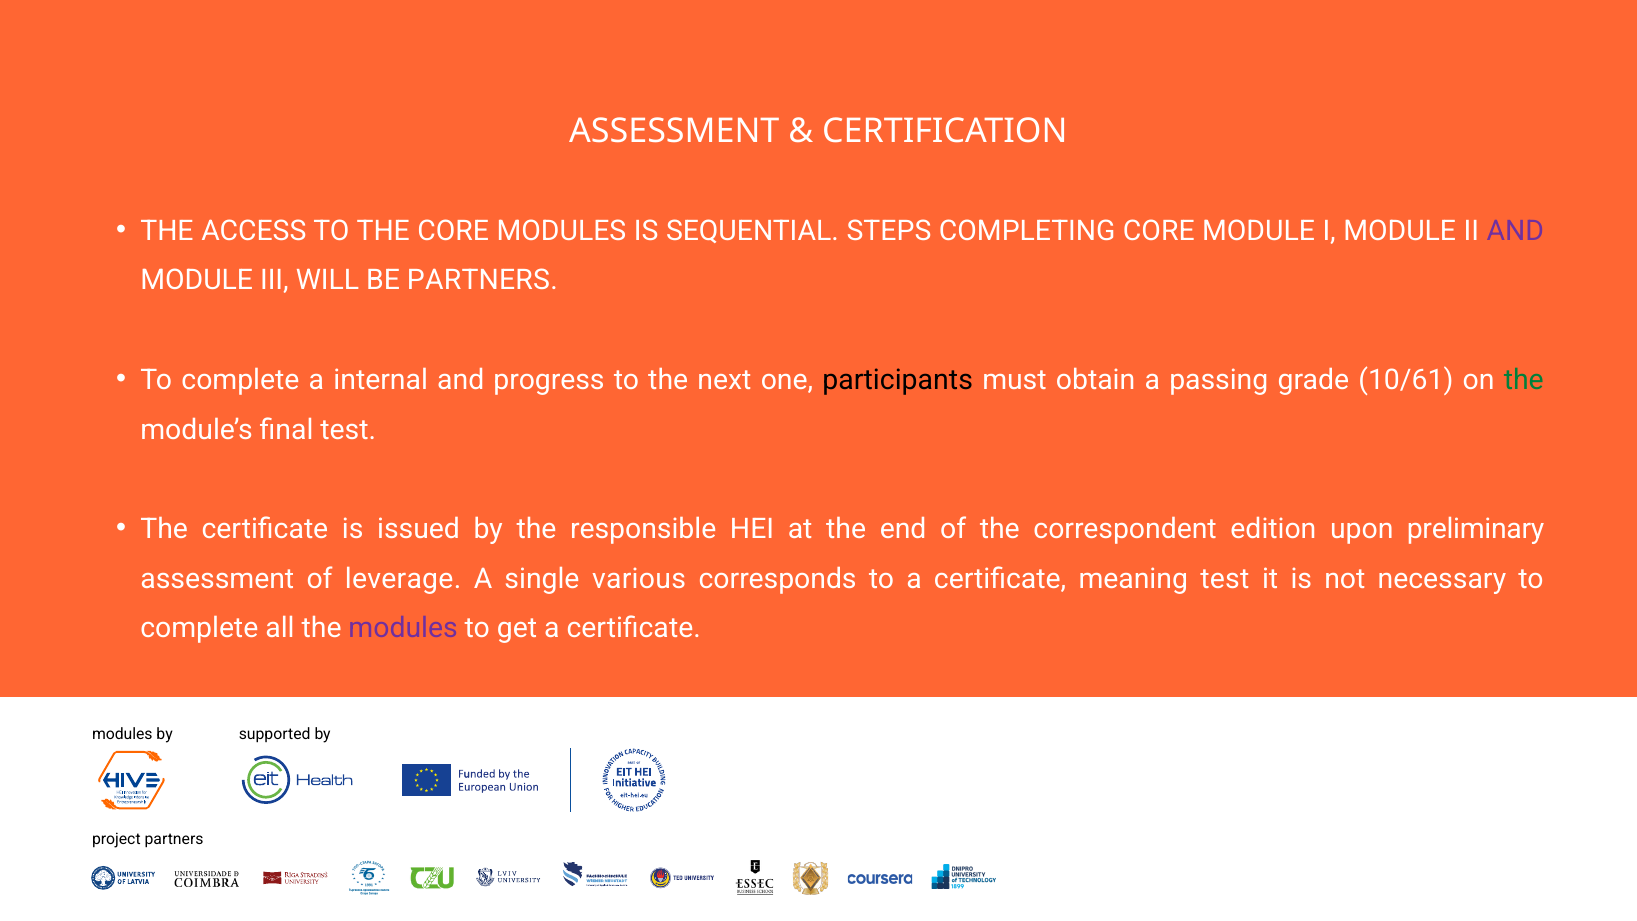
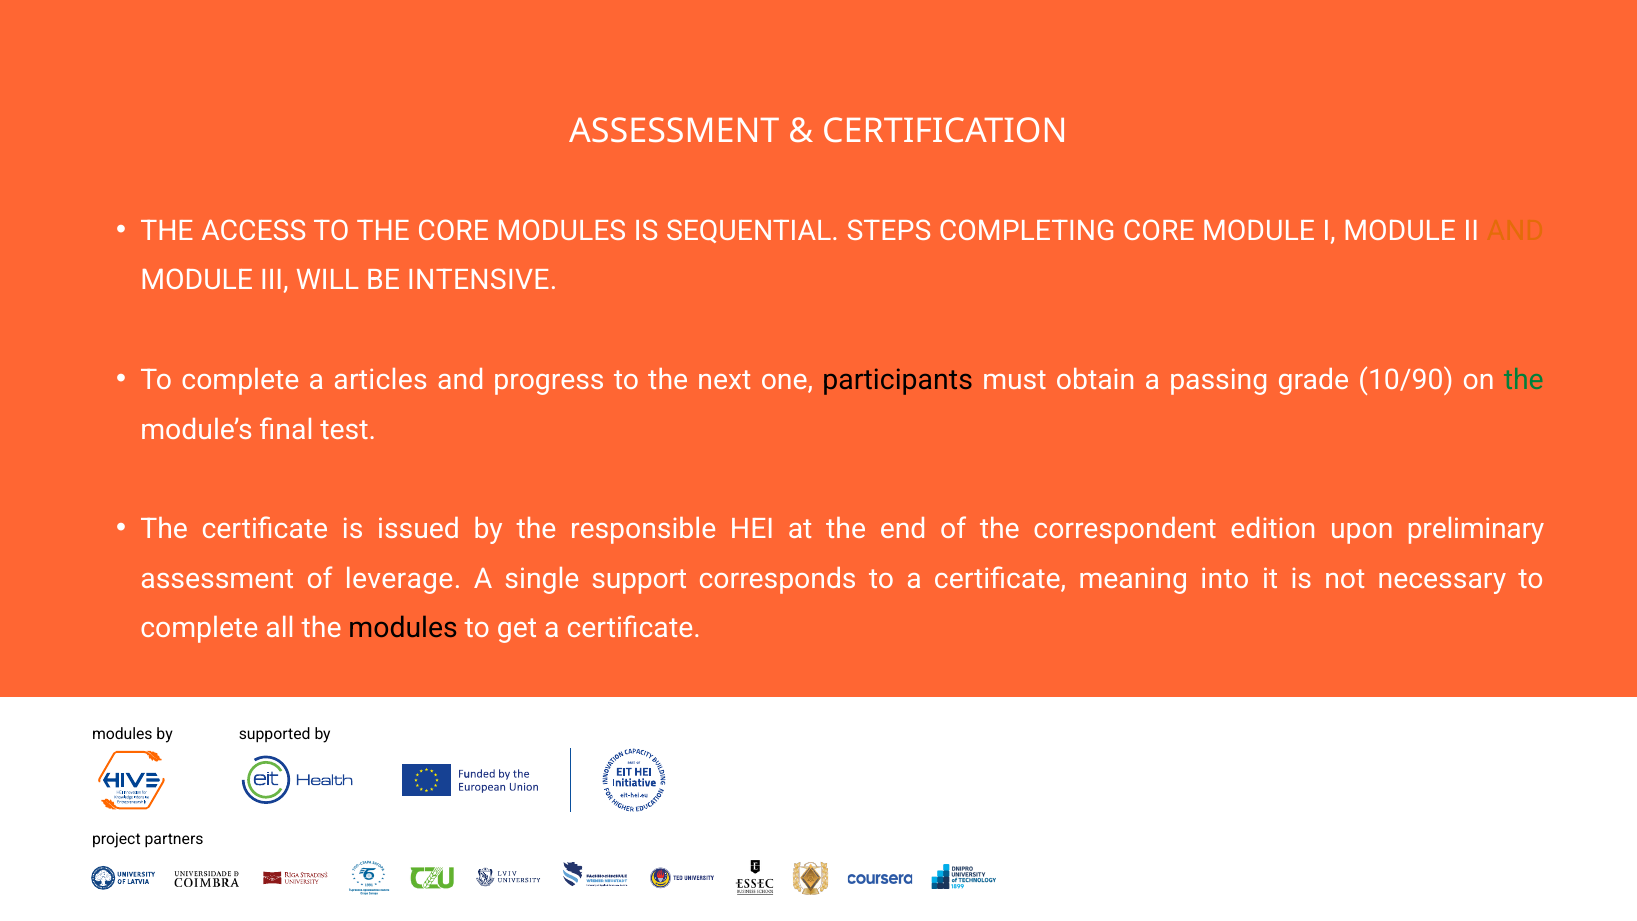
AND at (1515, 231) colour: purple -> orange
BE PARTNERS: PARTNERS -> INTENSIVE
internal: internal -> articles
10/61: 10/61 -> 10/90
various: various -> support
meaning test: test -> into
modules at (403, 628) colour: purple -> black
